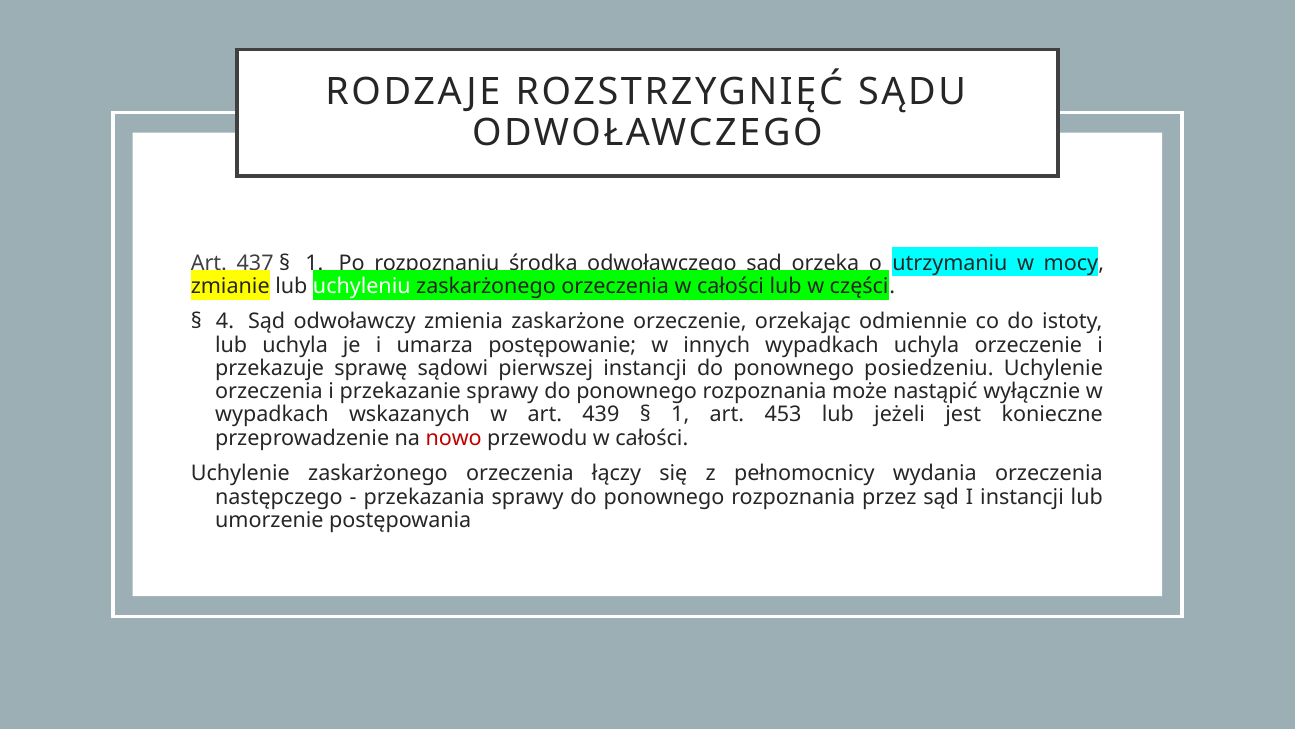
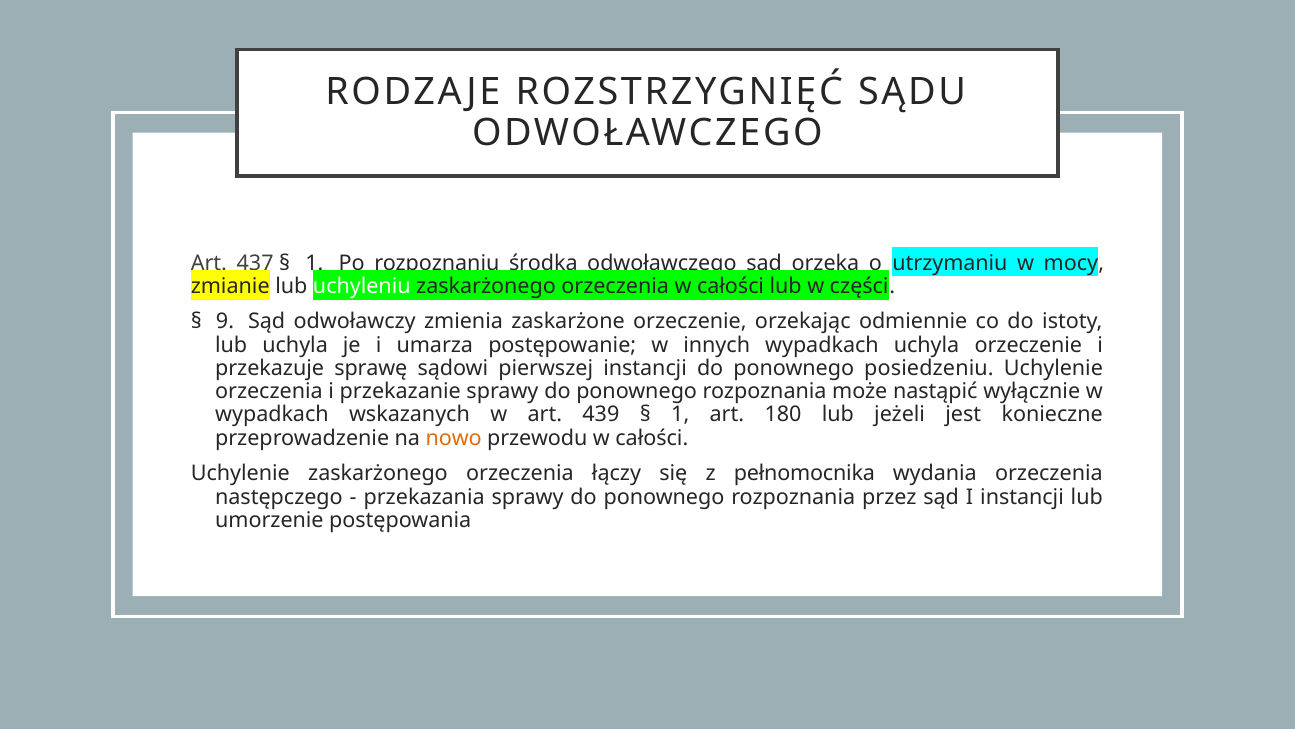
4: 4 -> 9
453: 453 -> 180
nowo colour: red -> orange
pełnomocnicy: pełnomocnicy -> pełnomocnika
